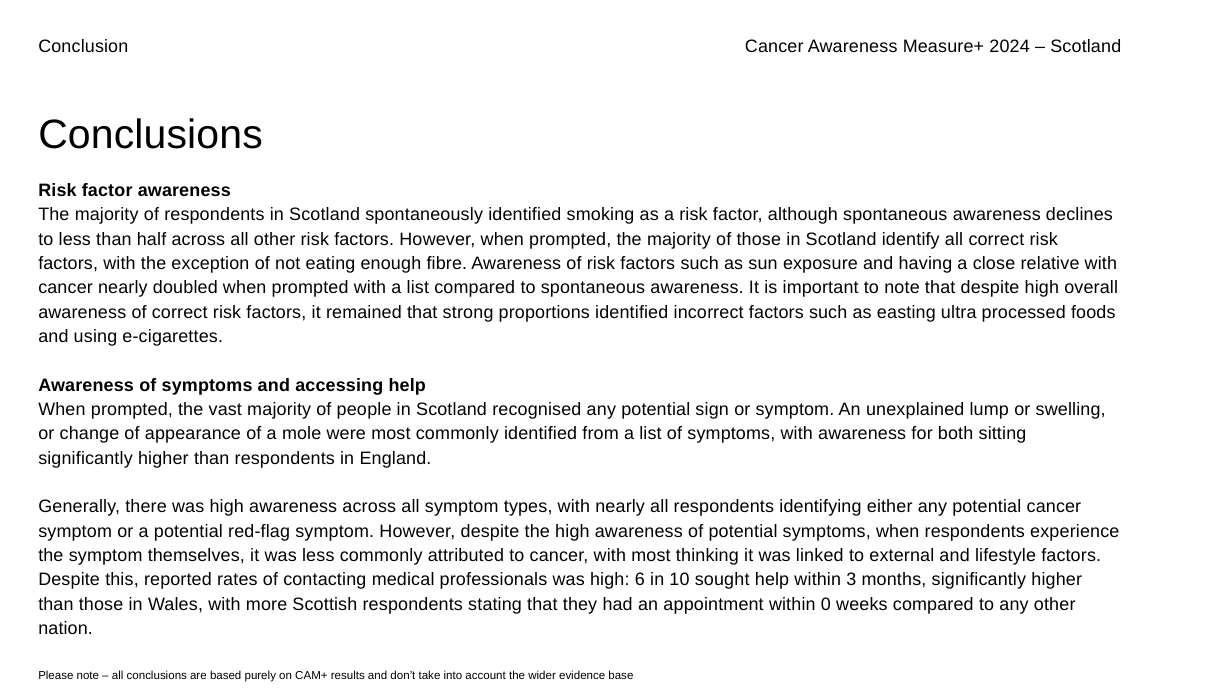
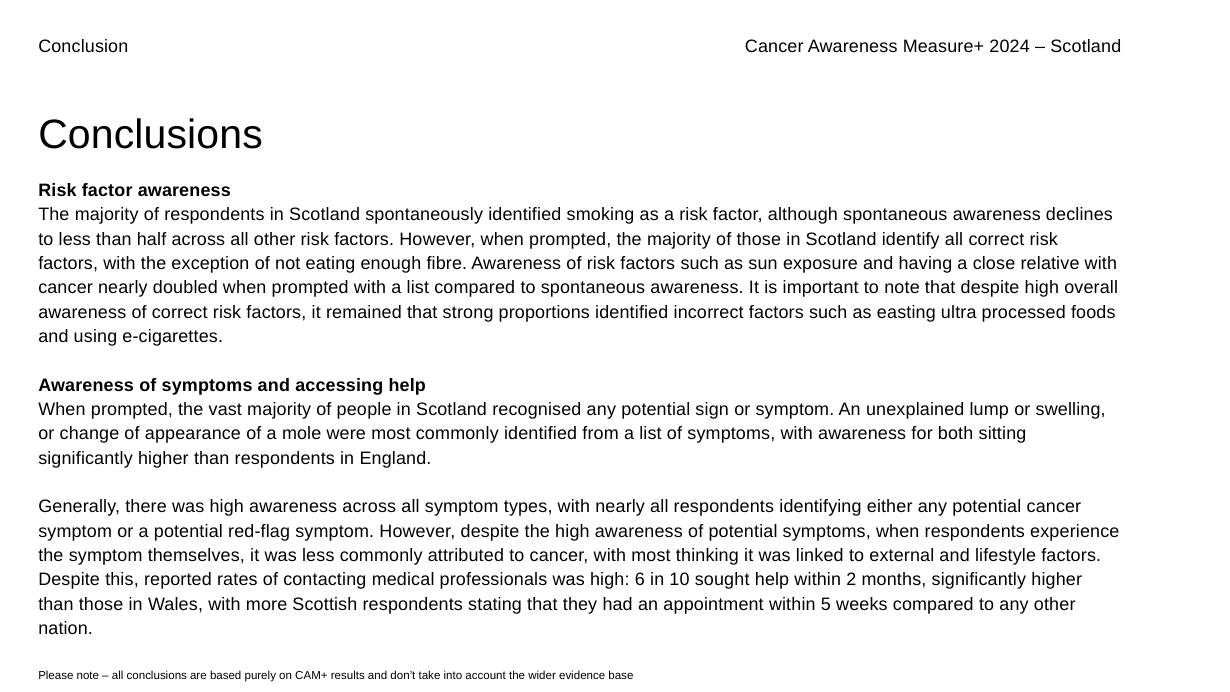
3: 3 -> 2
0: 0 -> 5
